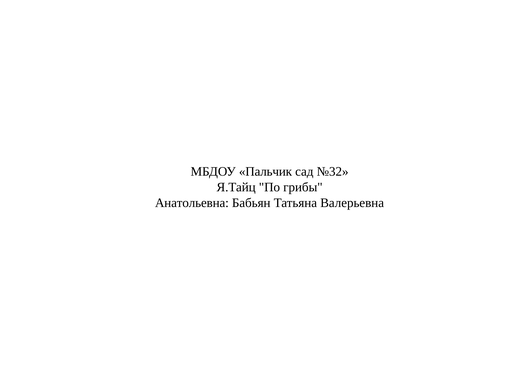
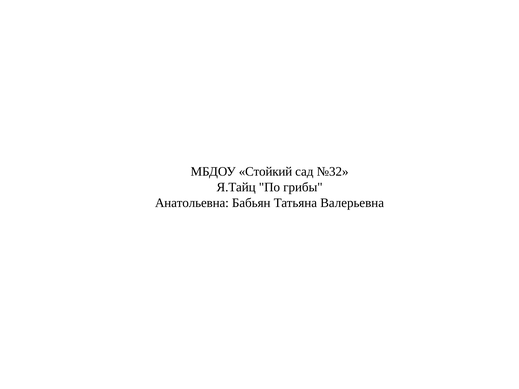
Пальчик: Пальчик -> Стойкий
